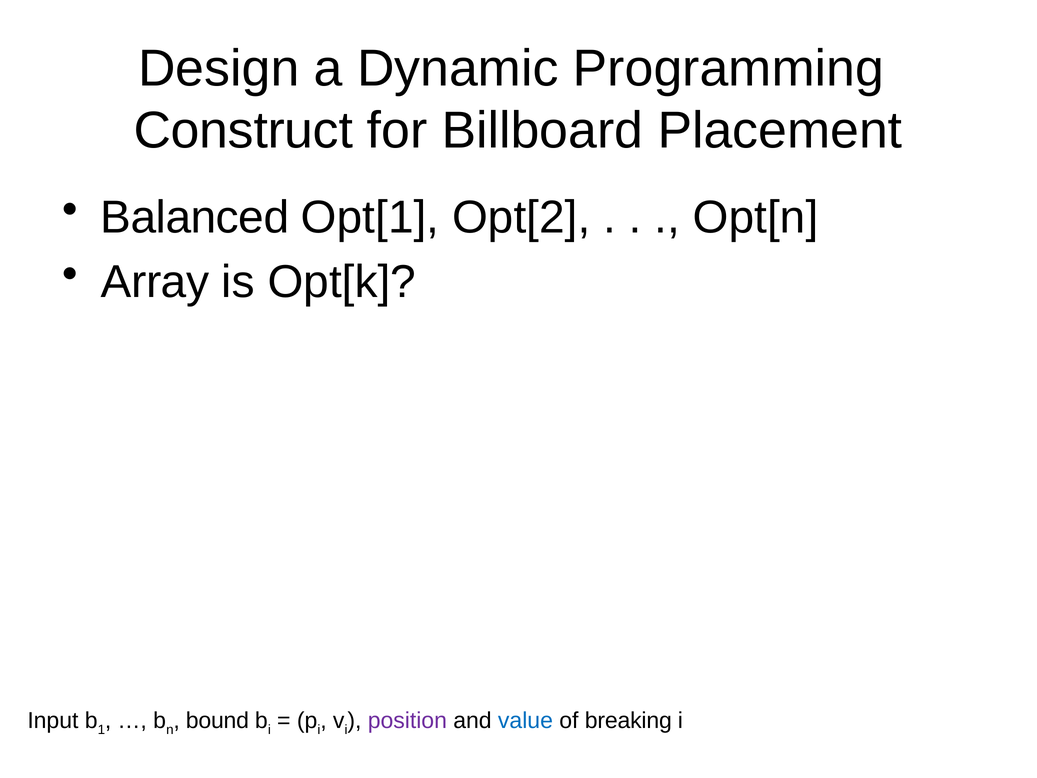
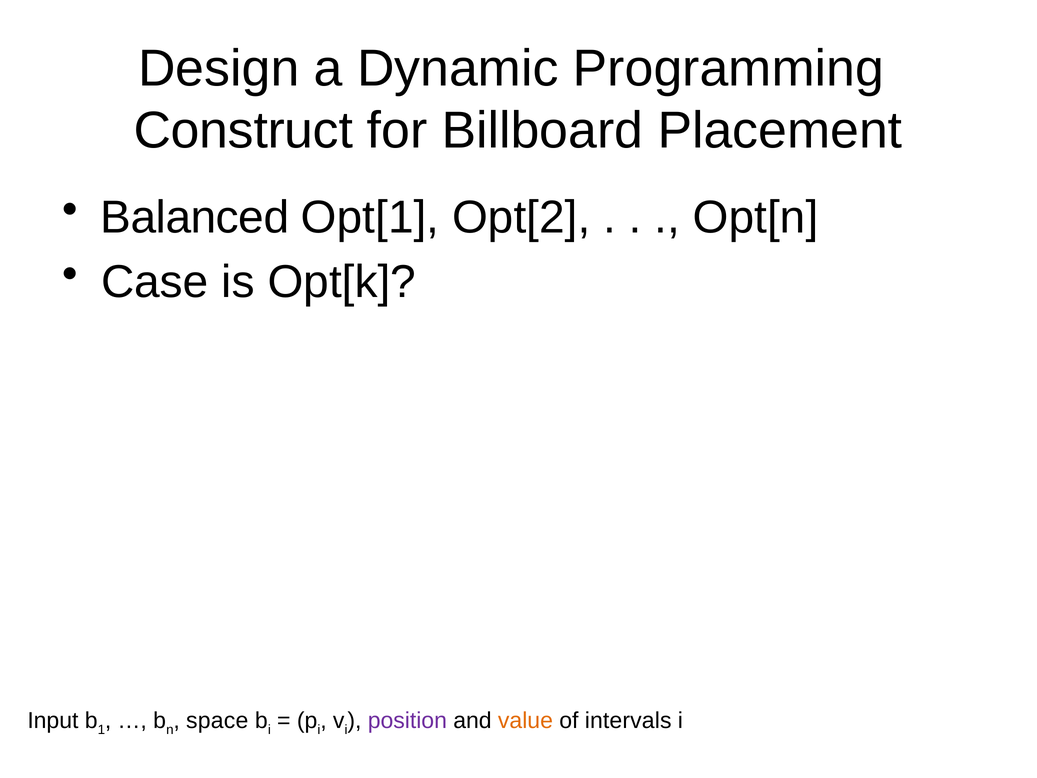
Array: Array -> Case
bound: bound -> space
value colour: blue -> orange
breaking: breaking -> intervals
